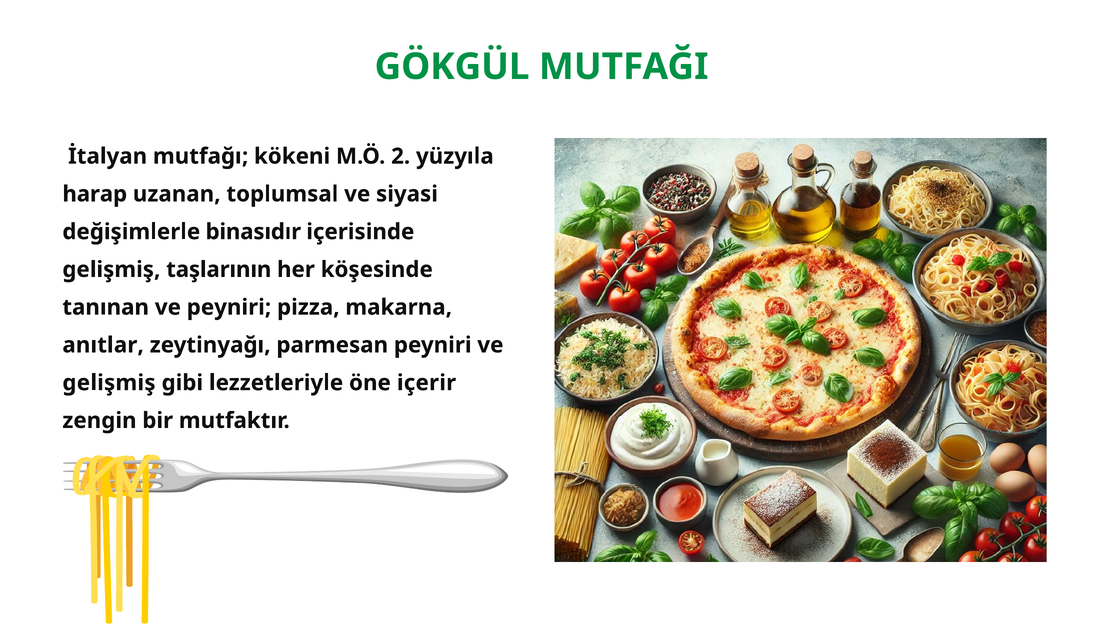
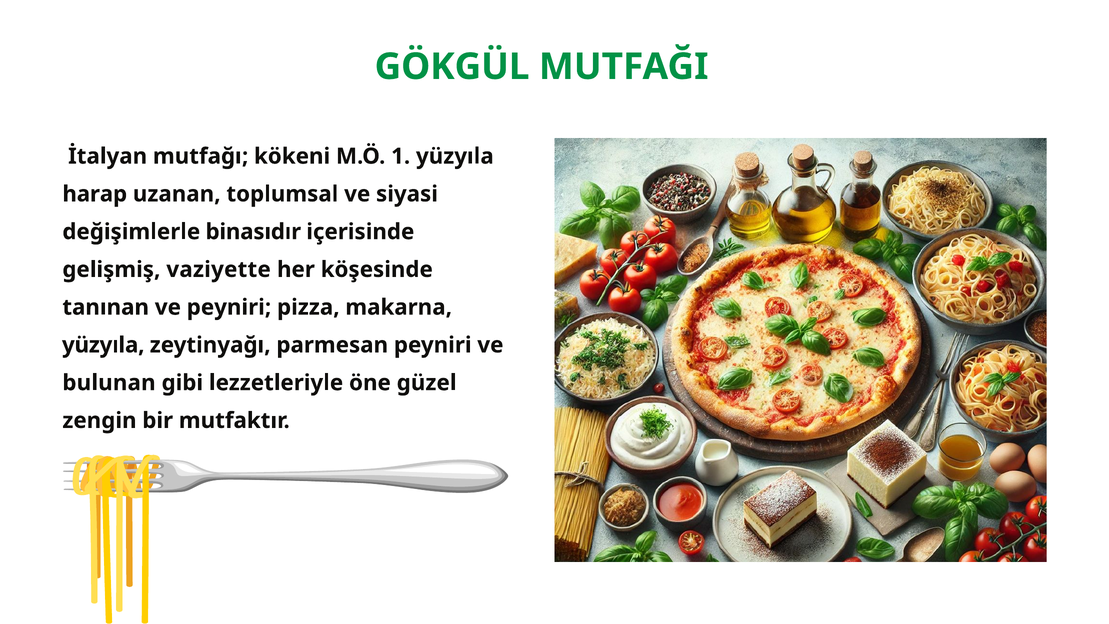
2: 2 -> 1
taşlarının: taşlarının -> vaziyette
anıtlar at (103, 345): anıtlar -> yüzyıla
gelişmiş at (109, 383): gelişmiş -> bulunan
içerir: içerir -> güzel
